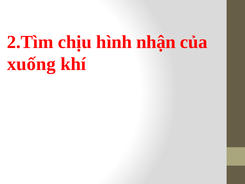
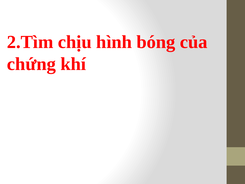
nhận: nhận -> bóng
xuống: xuống -> chứng
